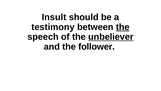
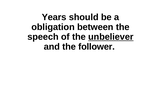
Insult: Insult -> Years
testimony: testimony -> obligation
the at (123, 27) underline: present -> none
